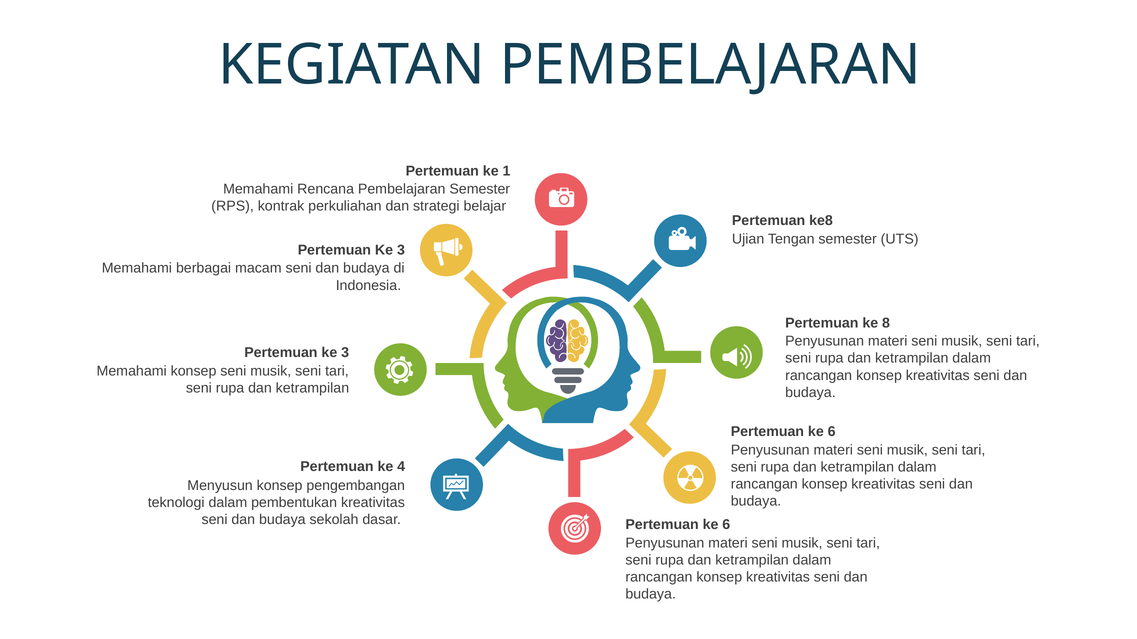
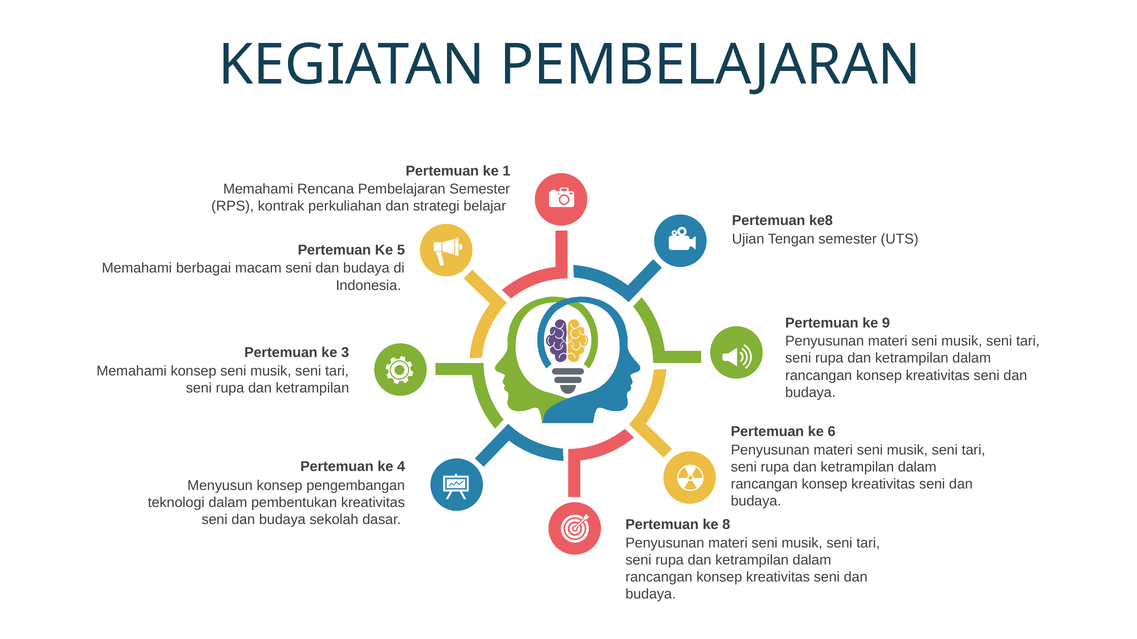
3 at (401, 250): 3 -> 5
8: 8 -> 9
6 at (726, 525): 6 -> 8
